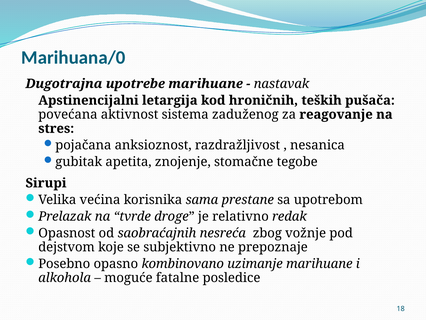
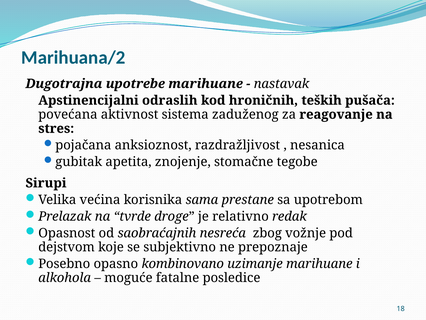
Marihuana/0: Marihuana/0 -> Marihuana/2
letargija: letargija -> odraslih
